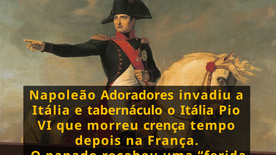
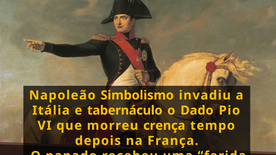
Adoradores: Adoradores -> Simbolismo
o Itália: Itália -> Dado
